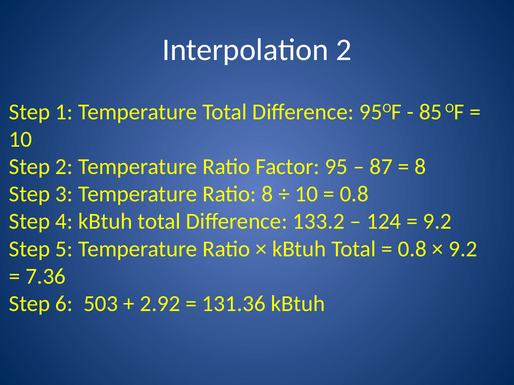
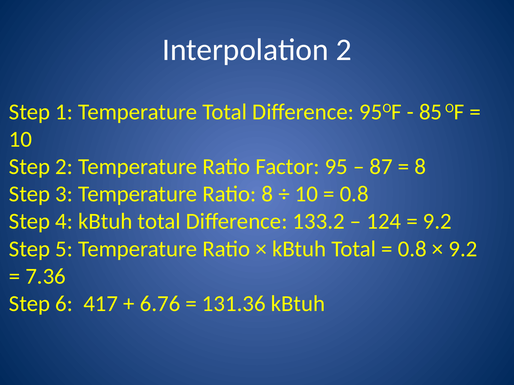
503: 503 -> 417
2.92: 2.92 -> 6.76
